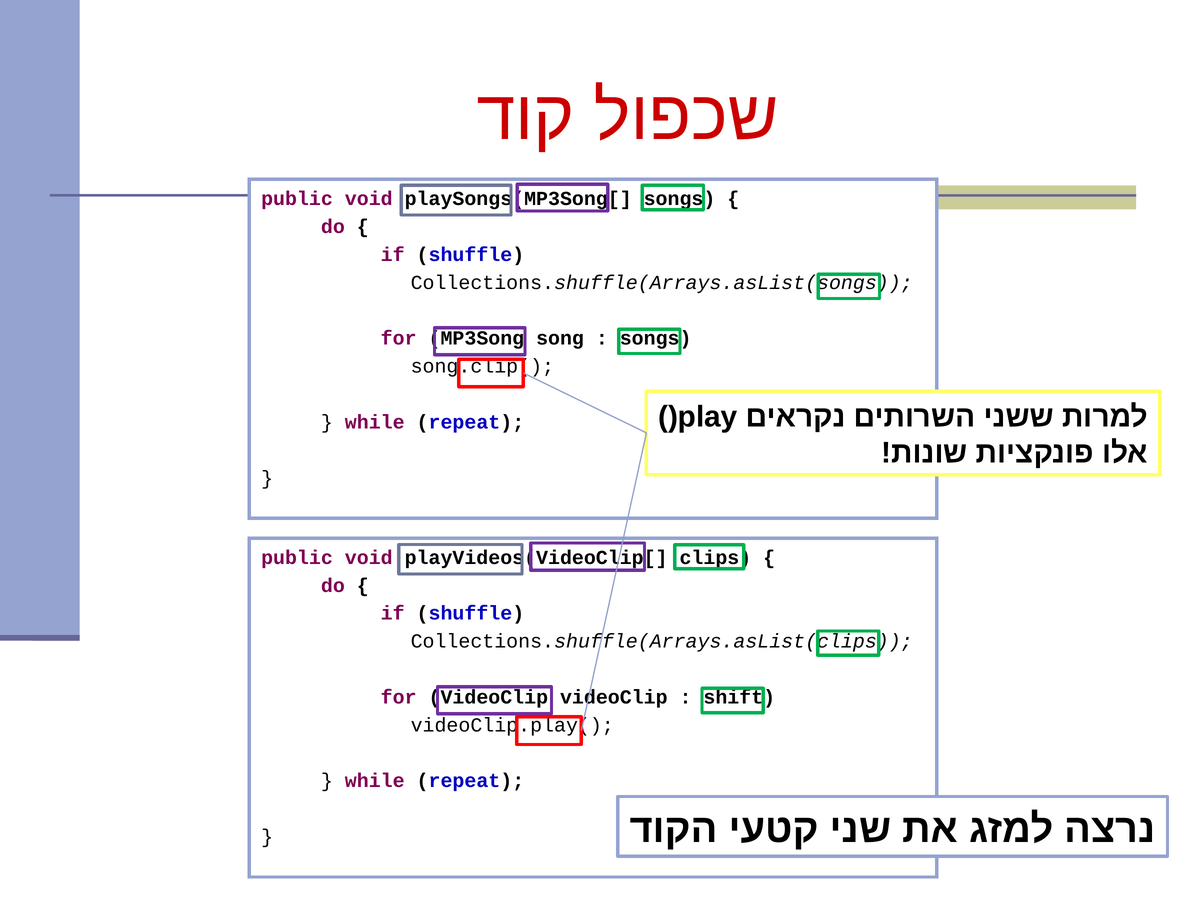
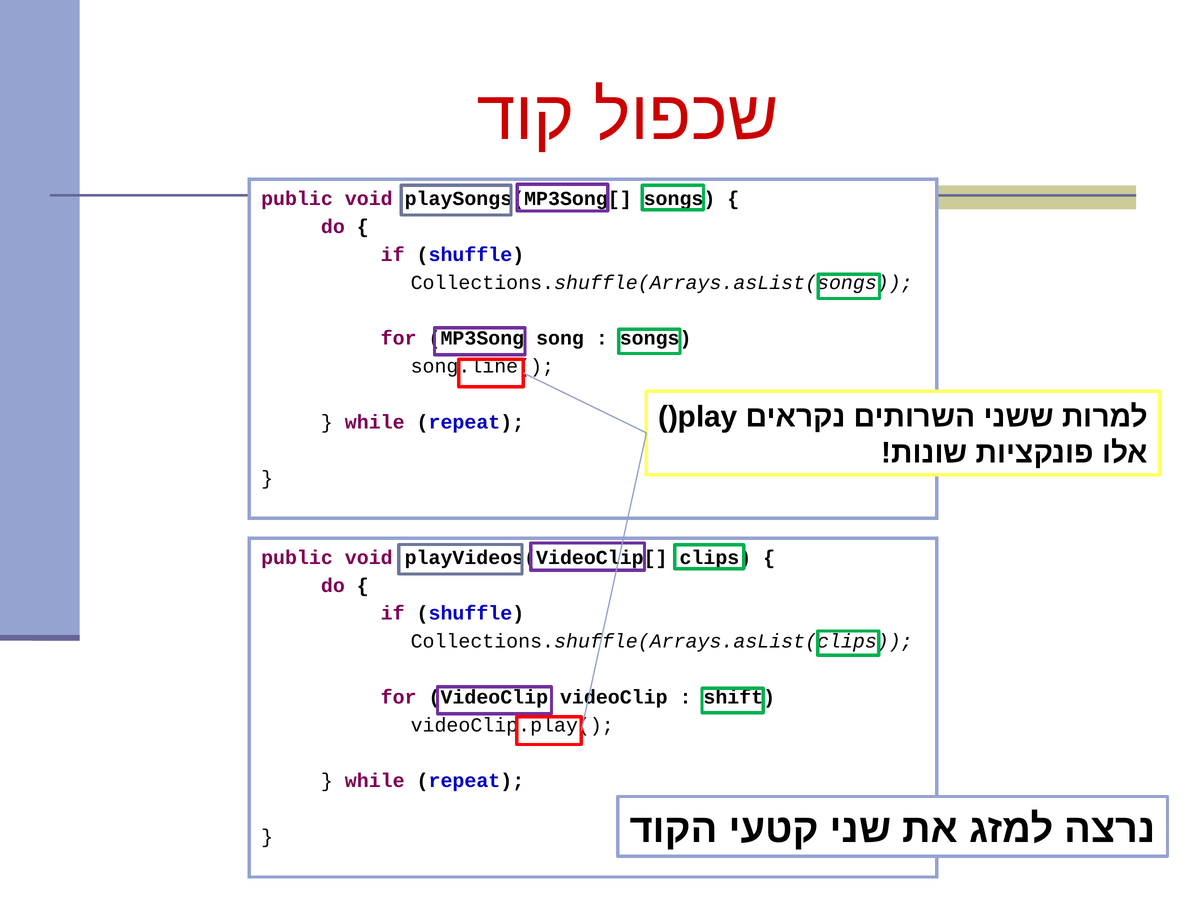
song.clip(: song.clip( -> song.line(
